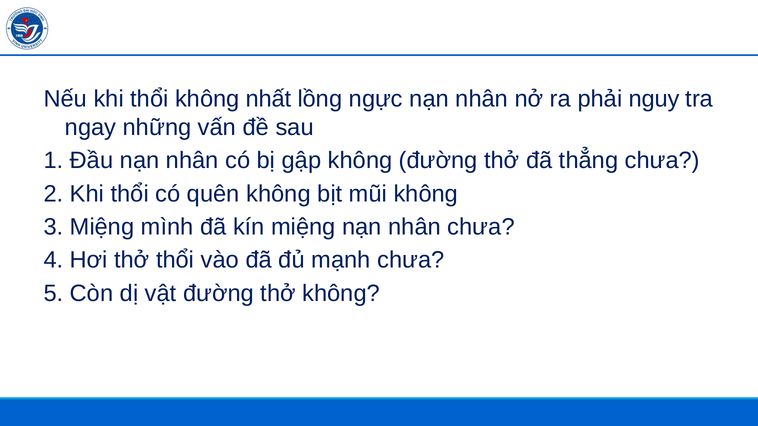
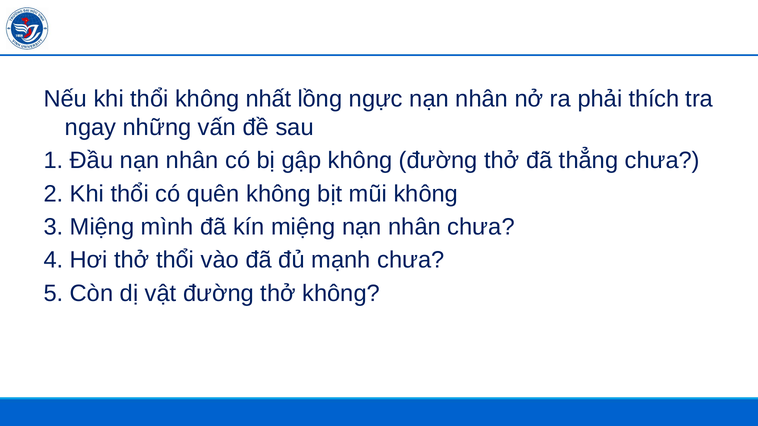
nguy: nguy -> thích
